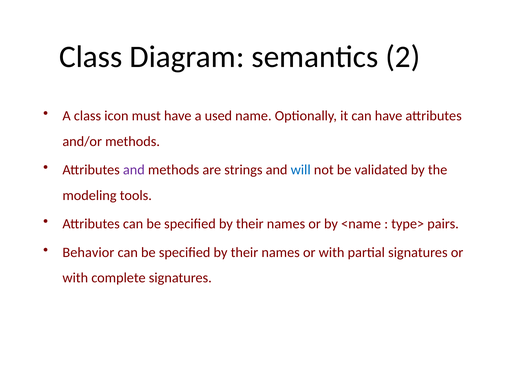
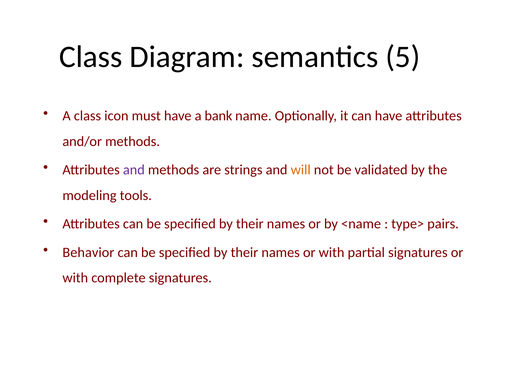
2: 2 -> 5
used: used -> bank
will colour: blue -> orange
